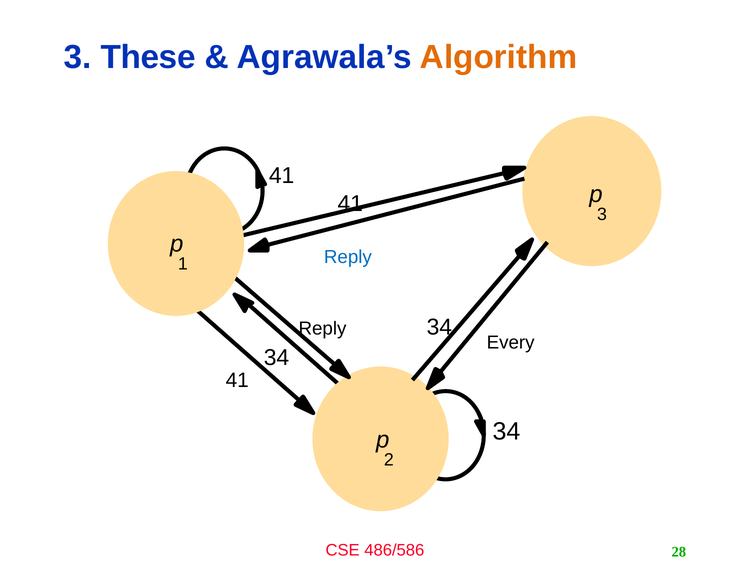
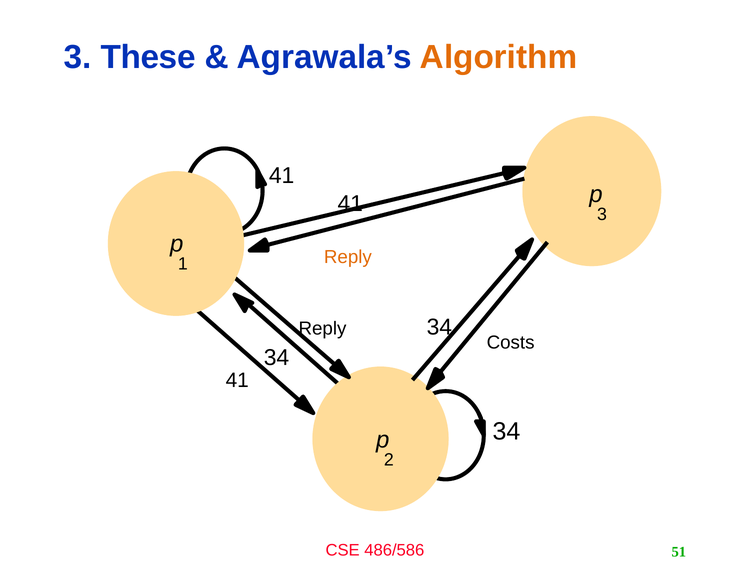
Reply at (348, 257) colour: blue -> orange
Every: Every -> Costs
28: 28 -> 51
